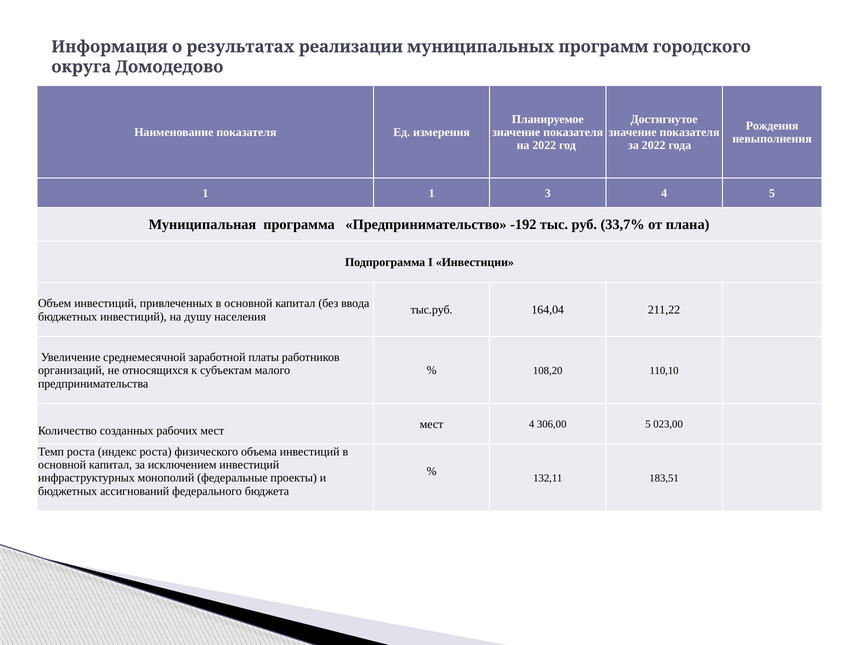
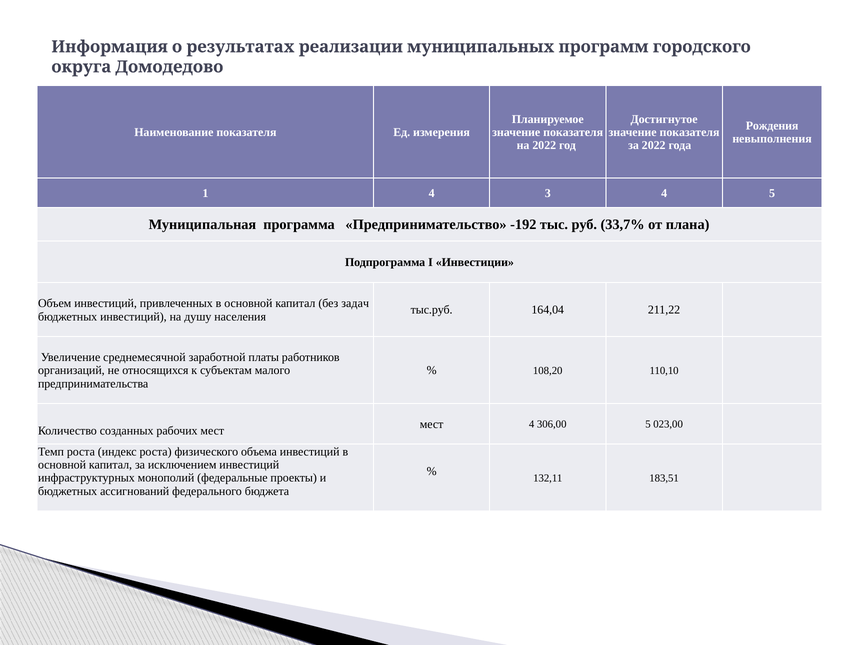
1 1: 1 -> 4
ввода: ввода -> задач
